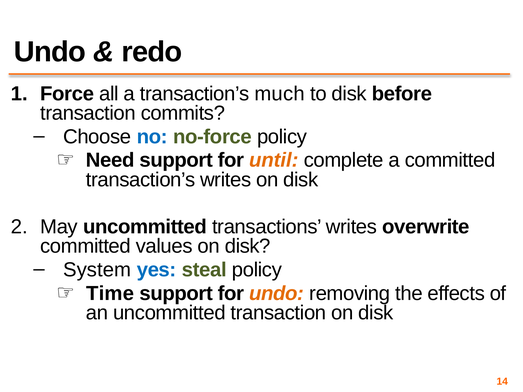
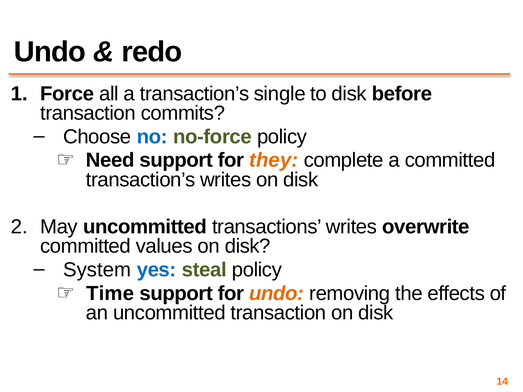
much: much -> single
until: until -> they
